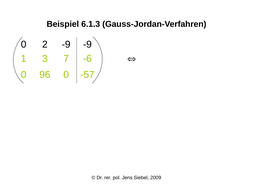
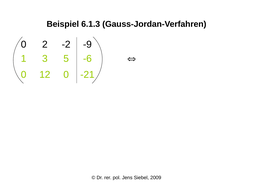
2 -9: -9 -> -2
7: 7 -> 5
96: 96 -> 12
-57: -57 -> -21
